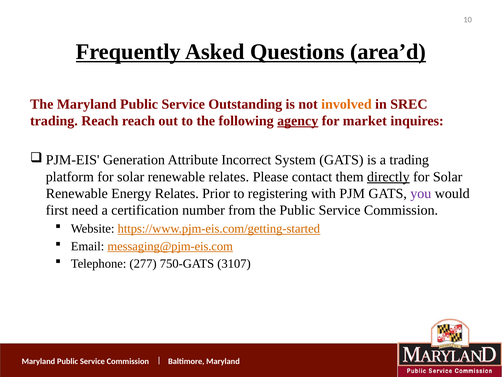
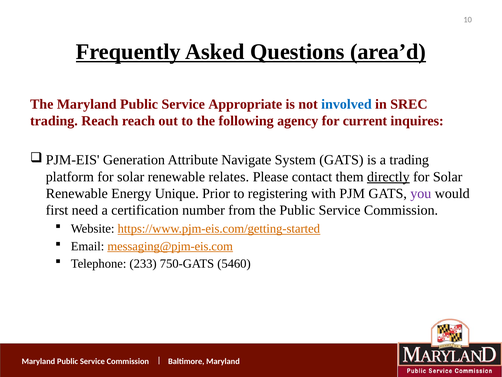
Outstanding: Outstanding -> Appropriate
involved colour: orange -> blue
agency underline: present -> none
market: market -> current
Incorrect: Incorrect -> Navigate
Energy Relates: Relates -> Unique
277: 277 -> 233
3107: 3107 -> 5460
